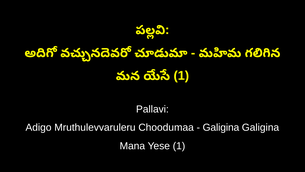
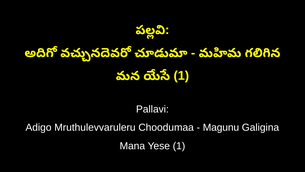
Galigina at (221, 127): Galigina -> Magunu
